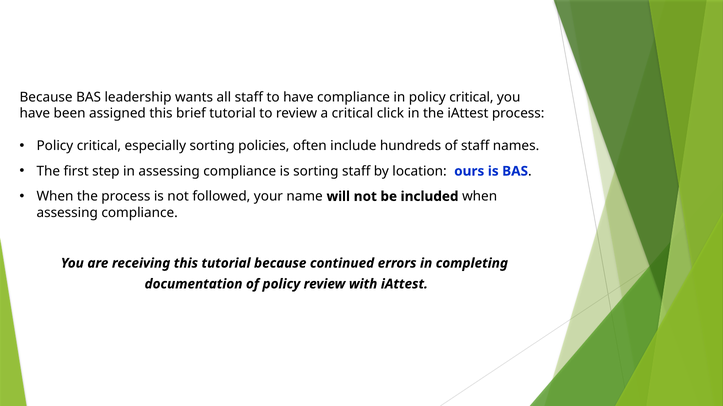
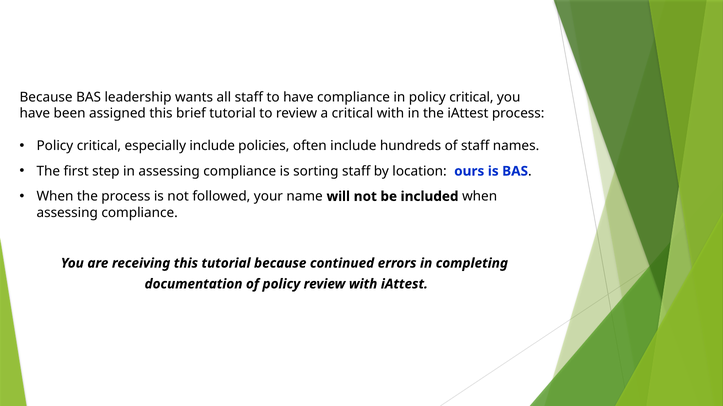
critical click: click -> with
especially sorting: sorting -> include
